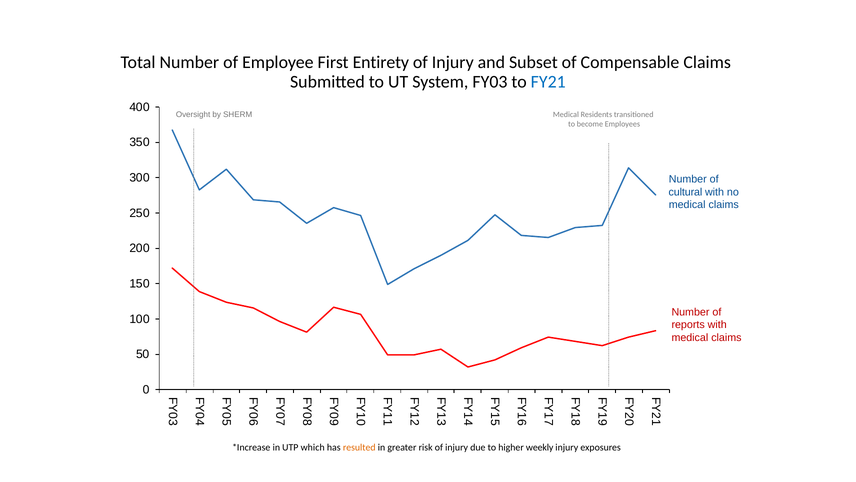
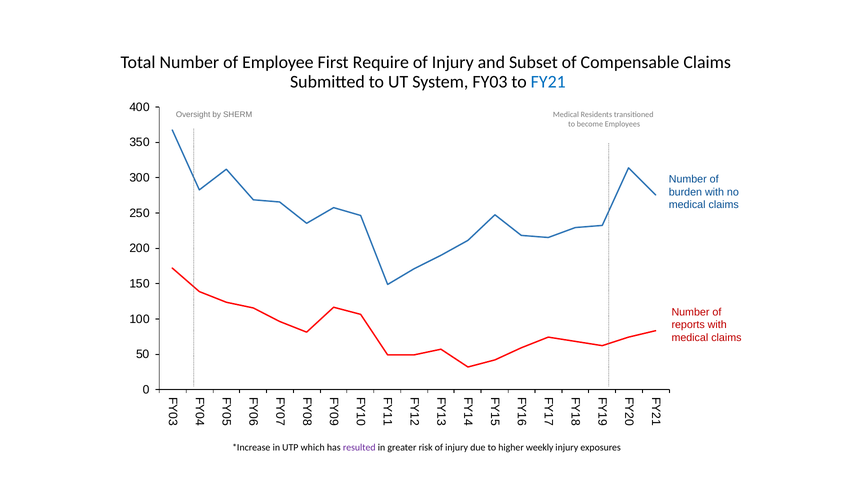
Entirety: Entirety -> Require
cultural: cultural -> burden
resulted colour: orange -> purple
